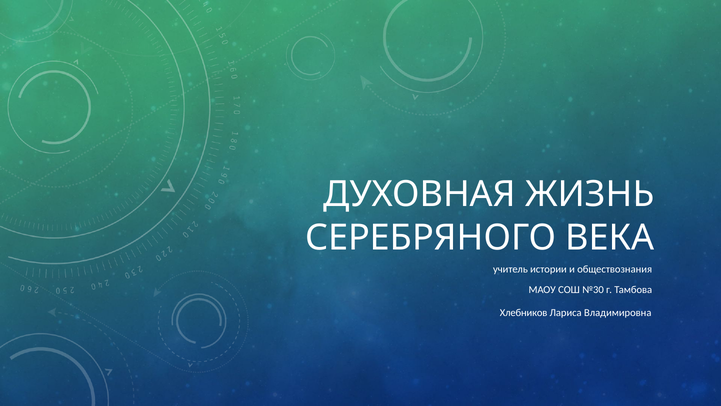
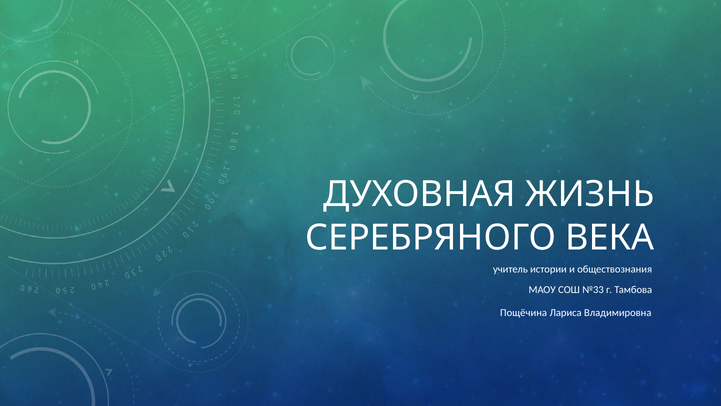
№30: №30 -> №33
Хлебников: Хлебников -> Пощёчина
